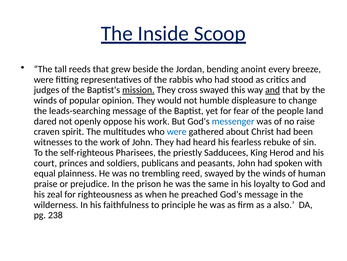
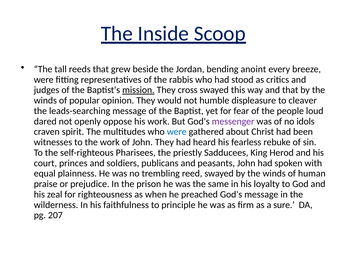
and at (273, 90) underline: present -> none
change: change -> cleaver
land: land -> loud
messenger colour: blue -> purple
raise: raise -> idols
also: also -> sure
238: 238 -> 207
